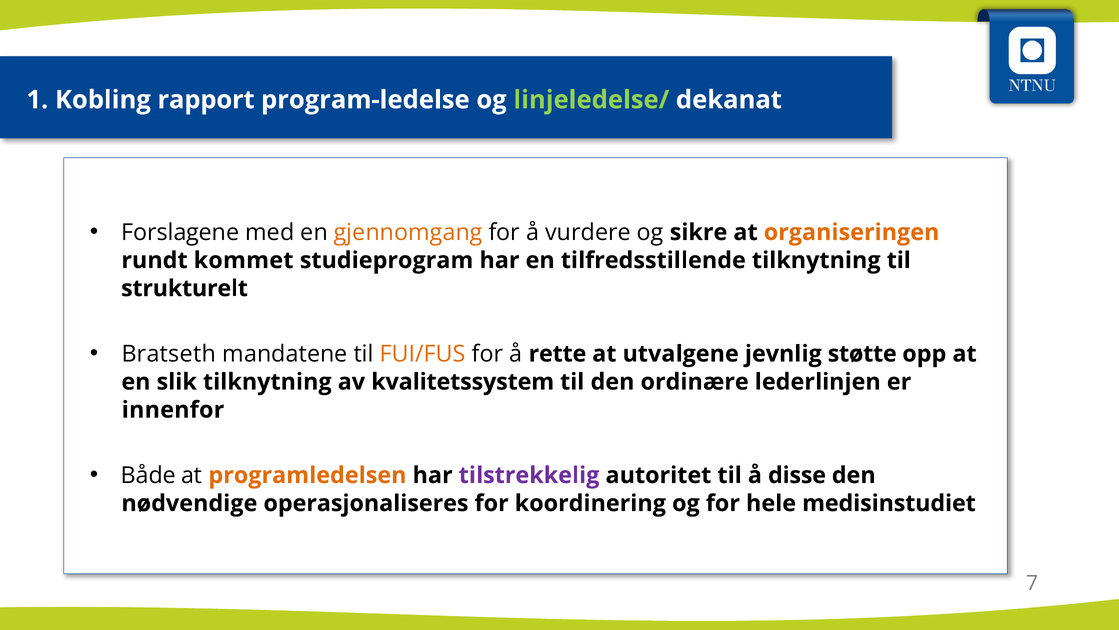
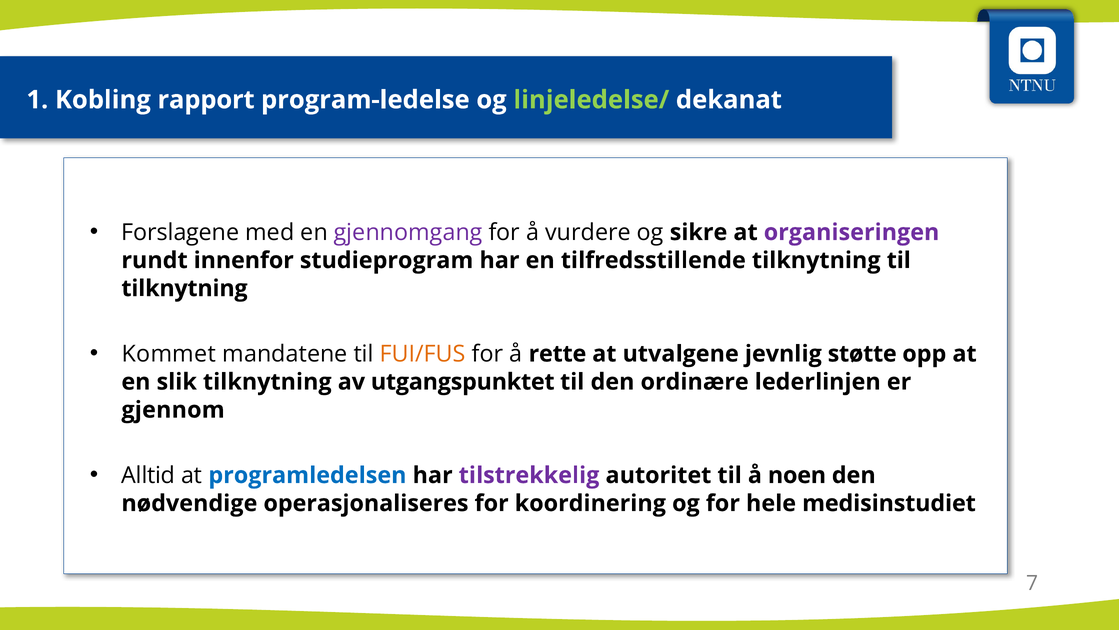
gjennomgang colour: orange -> purple
organiseringen colour: orange -> purple
kommet: kommet -> innenfor
strukturelt at (185, 288): strukturelt -> tilknytning
Bratseth: Bratseth -> Kommet
kvalitetssystem: kvalitetssystem -> utgangspunktet
innenfor: innenfor -> gjennom
Både: Både -> Alltid
programledelsen colour: orange -> blue
disse: disse -> noen
